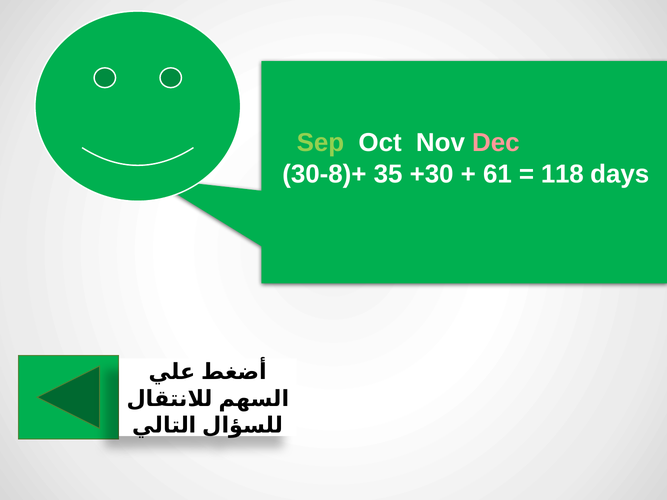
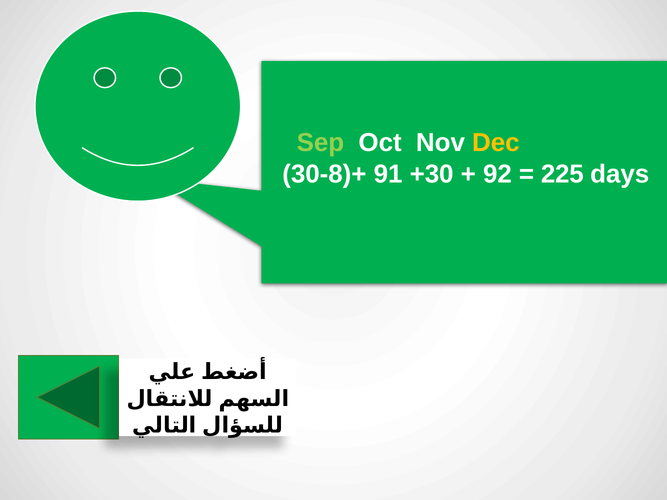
Dec colour: pink -> yellow
35: 35 -> 91
61: 61 -> 92
118: 118 -> 225
